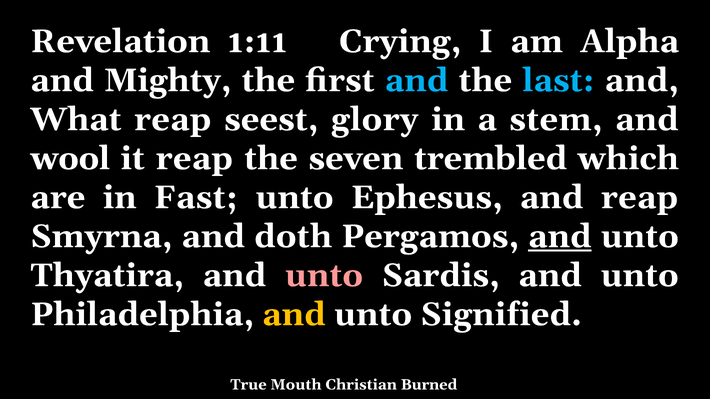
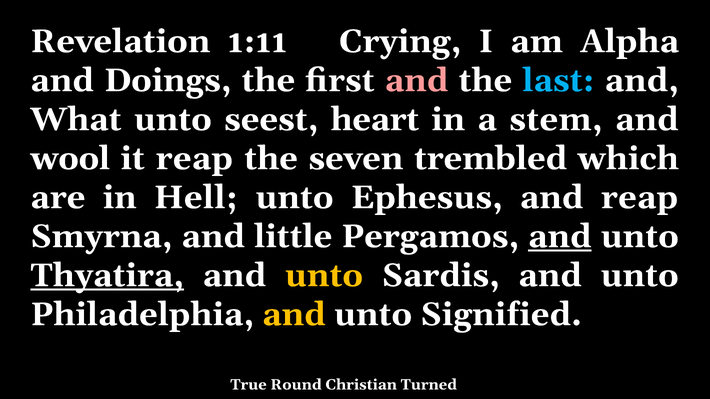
Mighty: Mighty -> Doings
and at (417, 81) colour: light blue -> pink
What reap: reap -> unto
glory: glory -> heart
Fast: Fast -> Hell
doth: doth -> little
Thyatira underline: none -> present
unto at (324, 276) colour: pink -> yellow
Mouth: Mouth -> Round
Burned: Burned -> Turned
